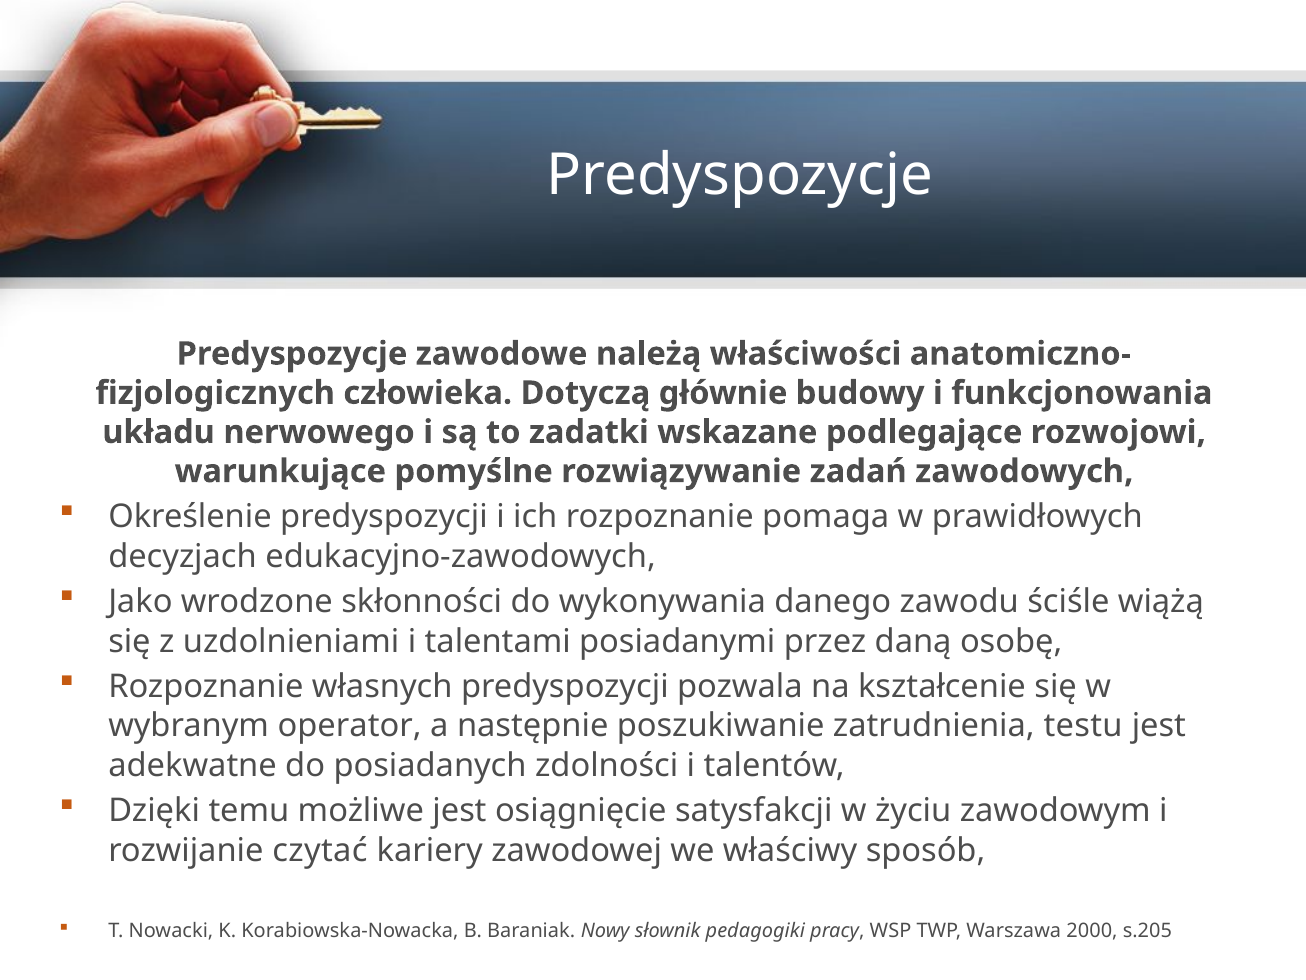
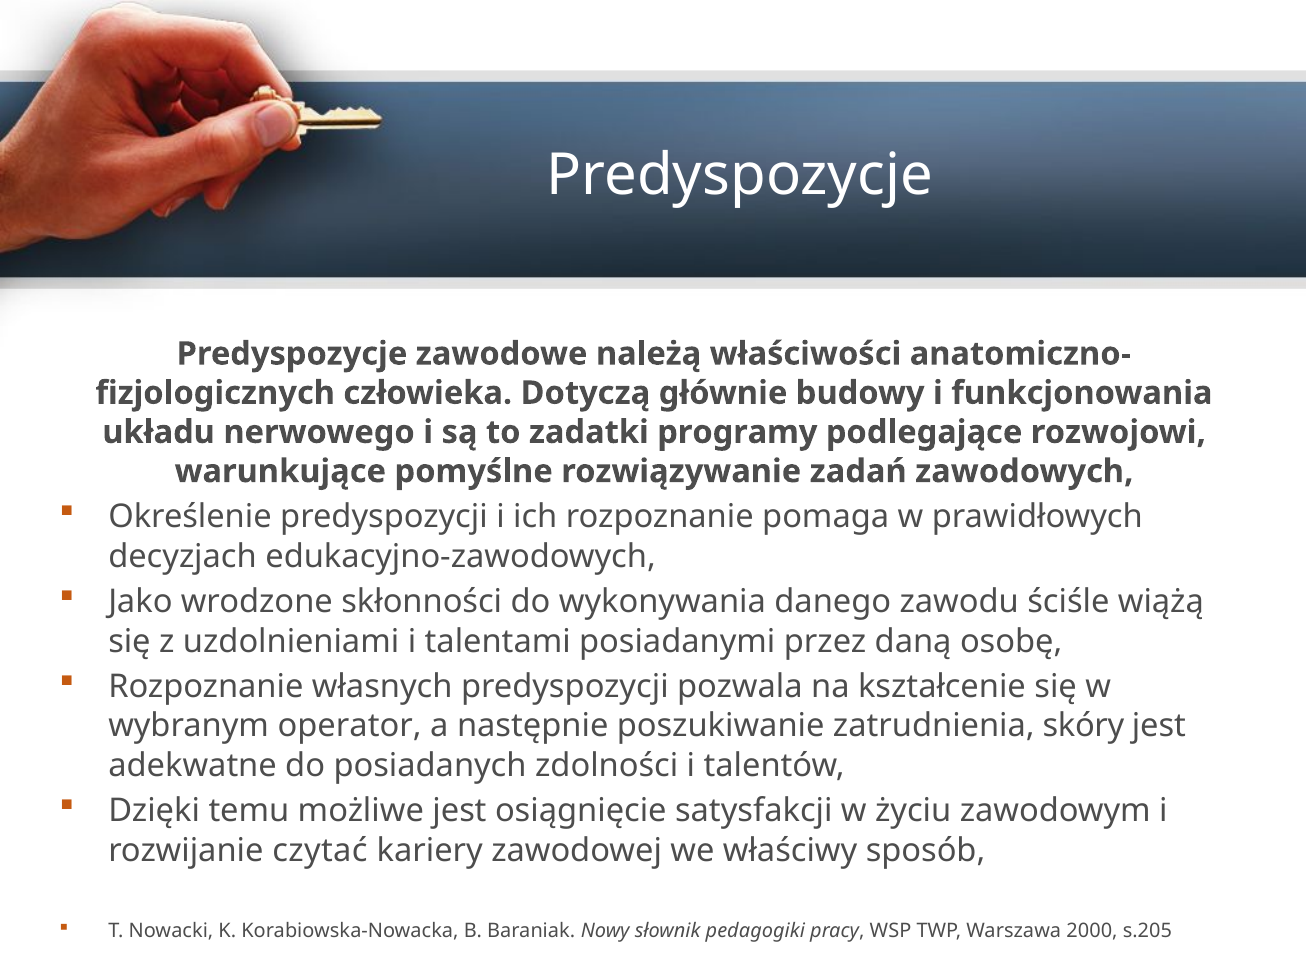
wskazane: wskazane -> programy
testu: testu -> skóry
